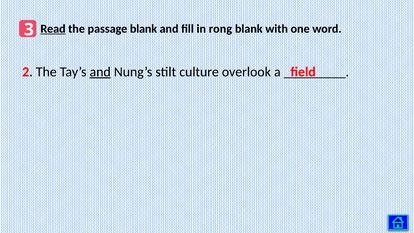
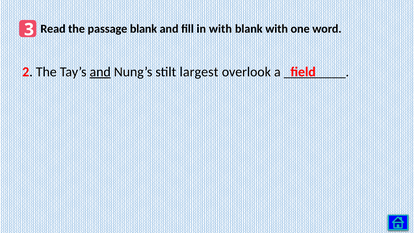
Read underline: present -> none
in rong: rong -> with
culture: culture -> largest
